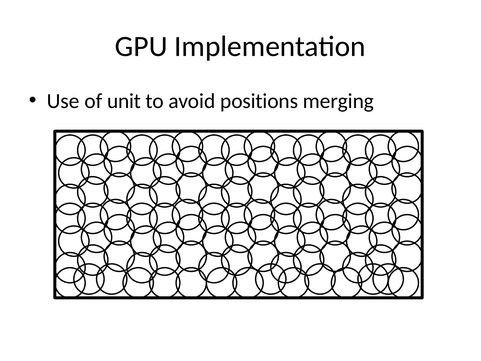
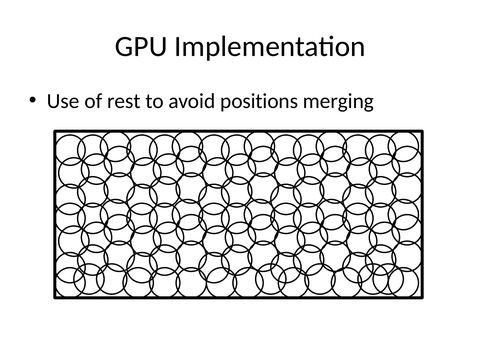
unit: unit -> rest
